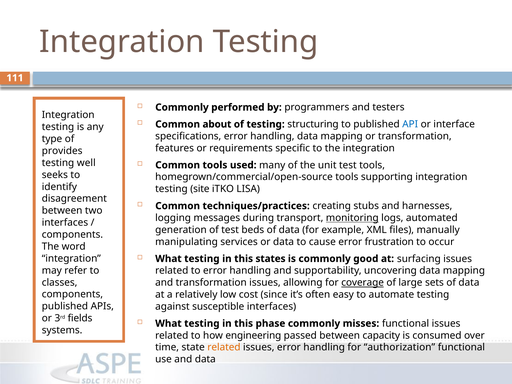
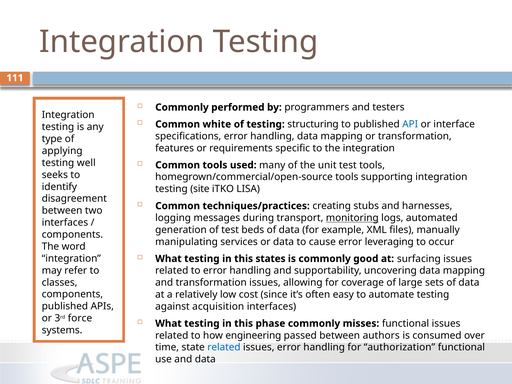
about: about -> white
provides: provides -> applying
frustration: frustration -> leveraging
coverage underline: present -> none
susceptible: susceptible -> acquisition
fields: fields -> force
capacity: capacity -> authors
related at (224, 347) colour: orange -> blue
